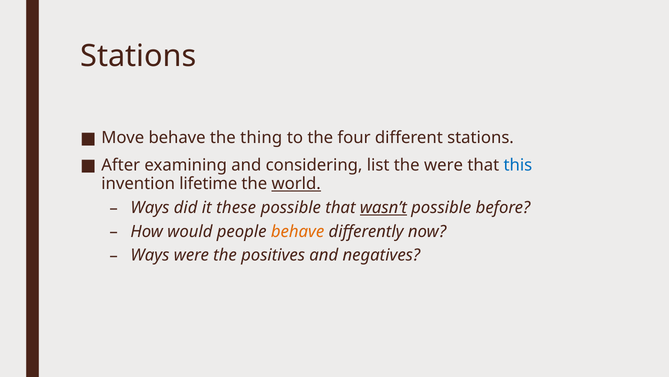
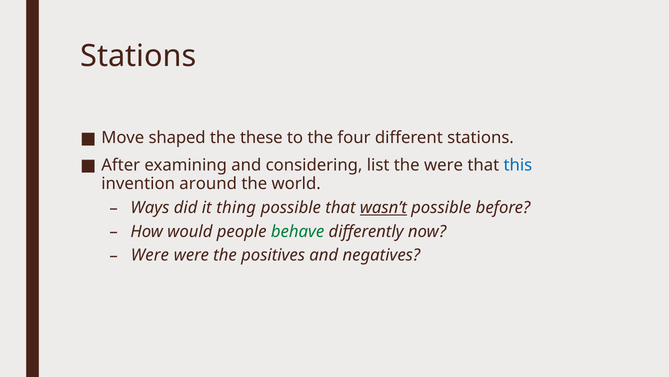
Move behave: behave -> shaped
thing: thing -> these
lifetime: lifetime -> around
world underline: present -> none
these: these -> thing
behave at (298, 231) colour: orange -> green
Ways at (150, 255): Ways -> Were
